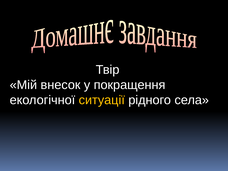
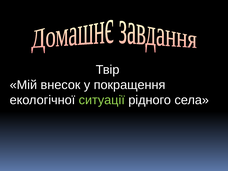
ситуації colour: yellow -> light green
